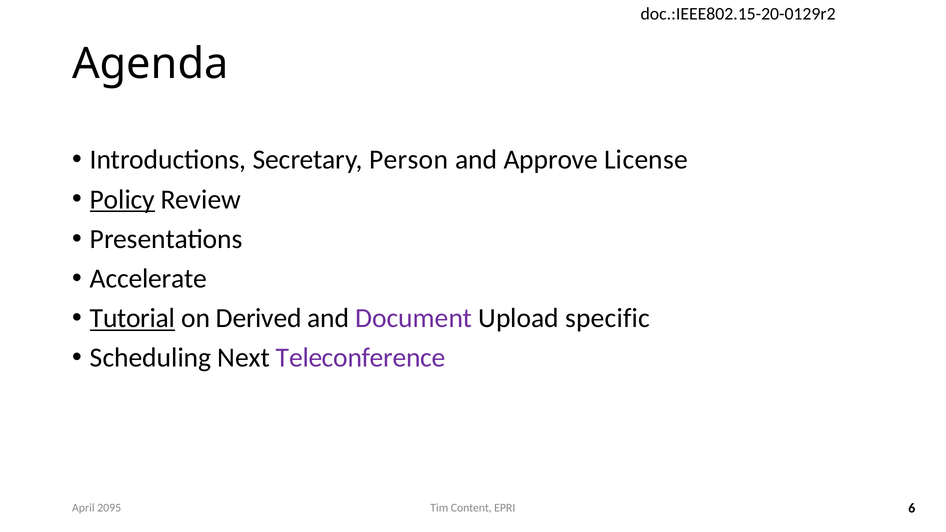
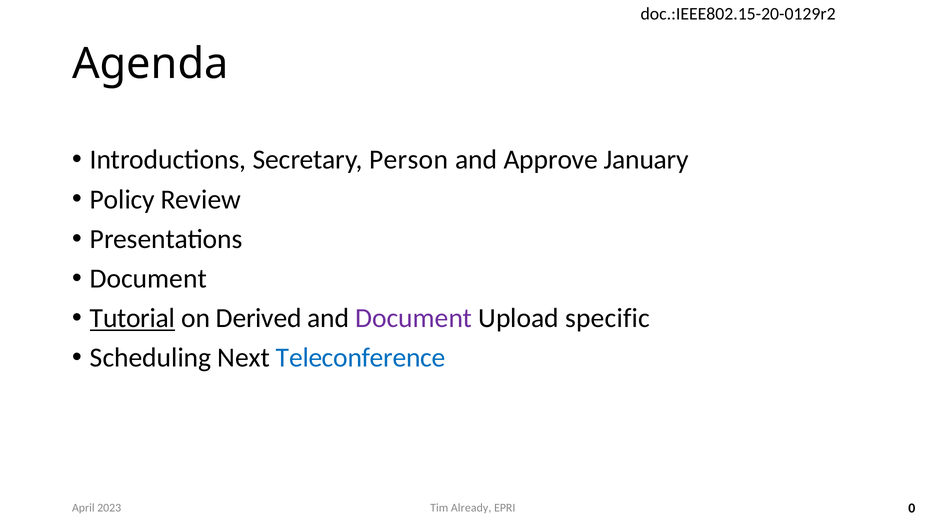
License: License -> January
Policy underline: present -> none
Accelerate at (148, 279): Accelerate -> Document
Teleconference colour: purple -> blue
Content: Content -> Already
6: 6 -> 0
2095: 2095 -> 2023
